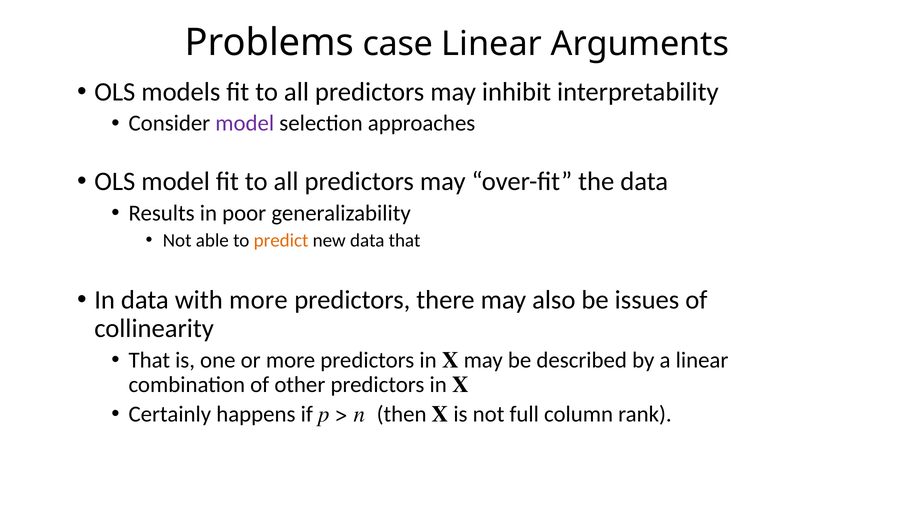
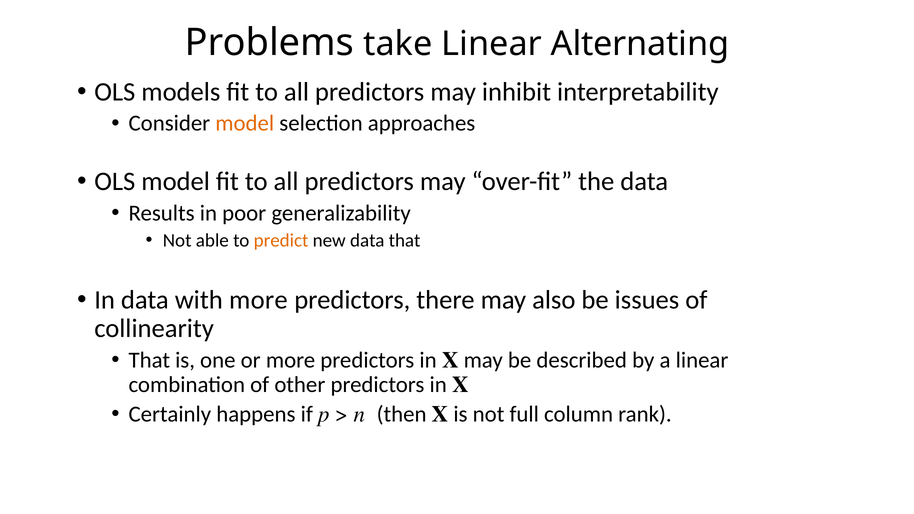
case: case -> take
Arguments: Arguments -> Alternating
model at (245, 123) colour: purple -> orange
